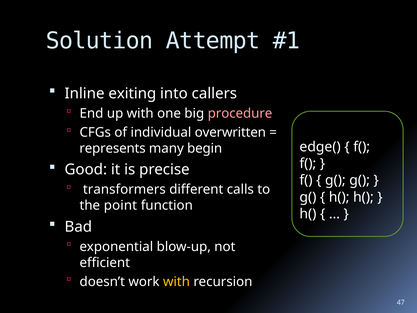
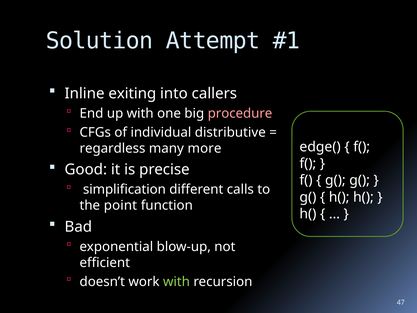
overwritten: overwritten -> distributive
represents: represents -> regardless
begin: begin -> more
transformers: transformers -> simplification
with at (176, 281) colour: yellow -> light green
